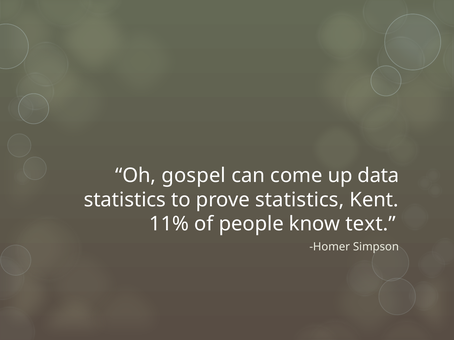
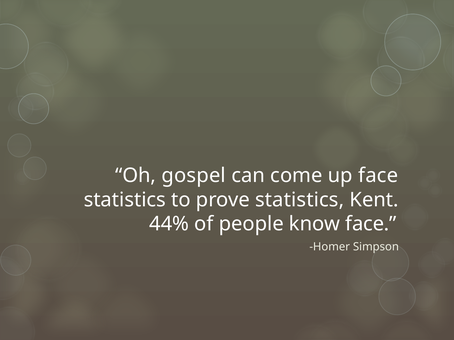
up data: data -> face
11%: 11% -> 44%
know text: text -> face
